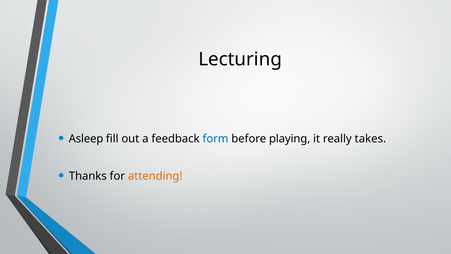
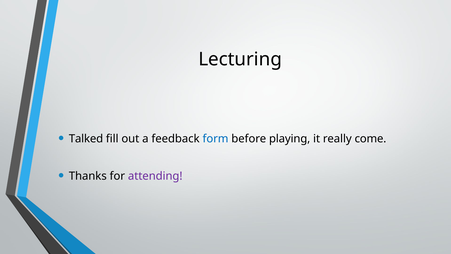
Asleep: Asleep -> Talked
takes: takes -> come
attending colour: orange -> purple
